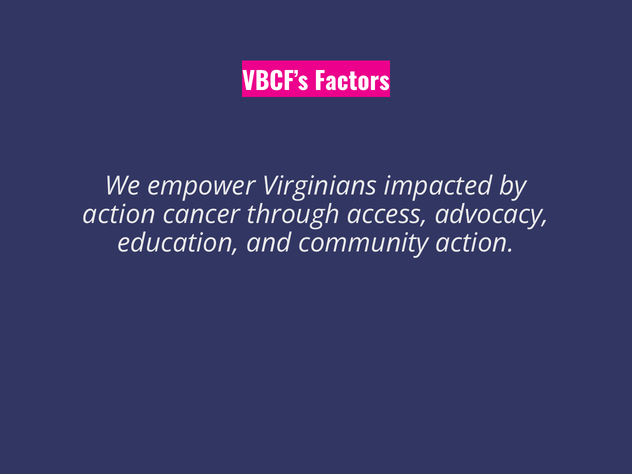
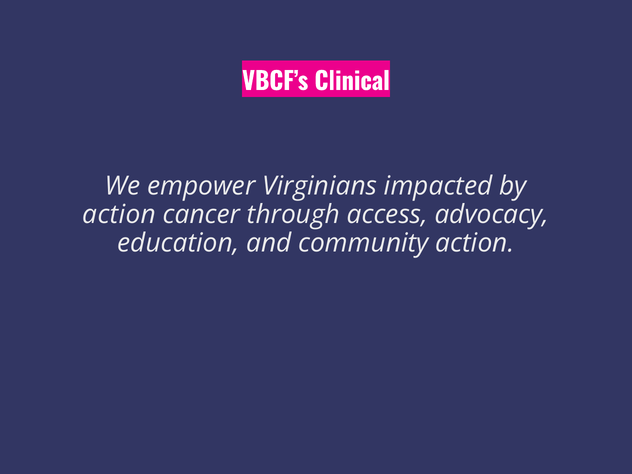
Factors: Factors -> Clinical
